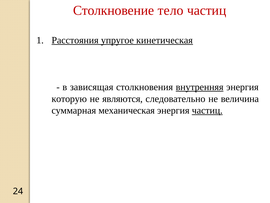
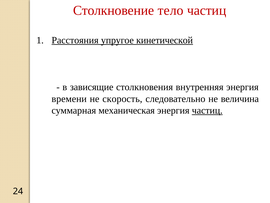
кинетическая: кинетическая -> кинетической
зависящая: зависящая -> зависящие
внутренняя underline: present -> none
которую: которую -> времени
являются: являются -> скорость
